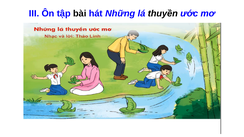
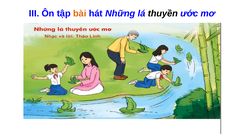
bài colour: black -> orange
